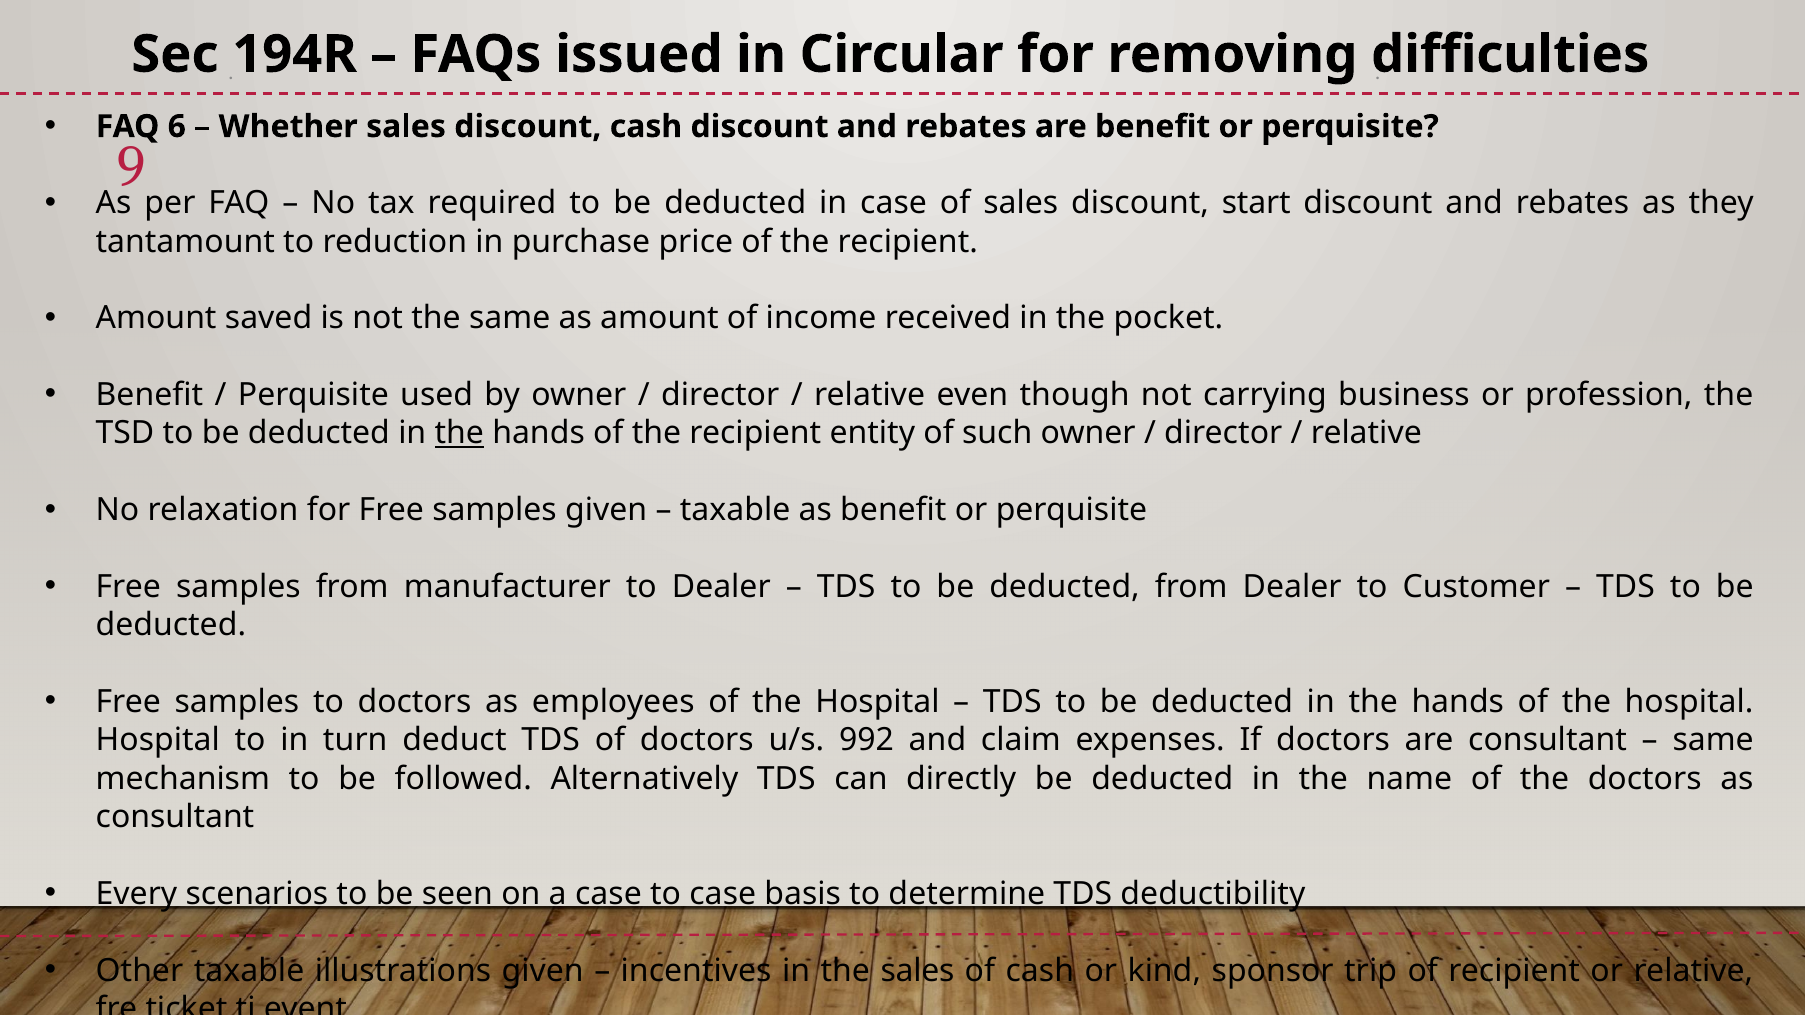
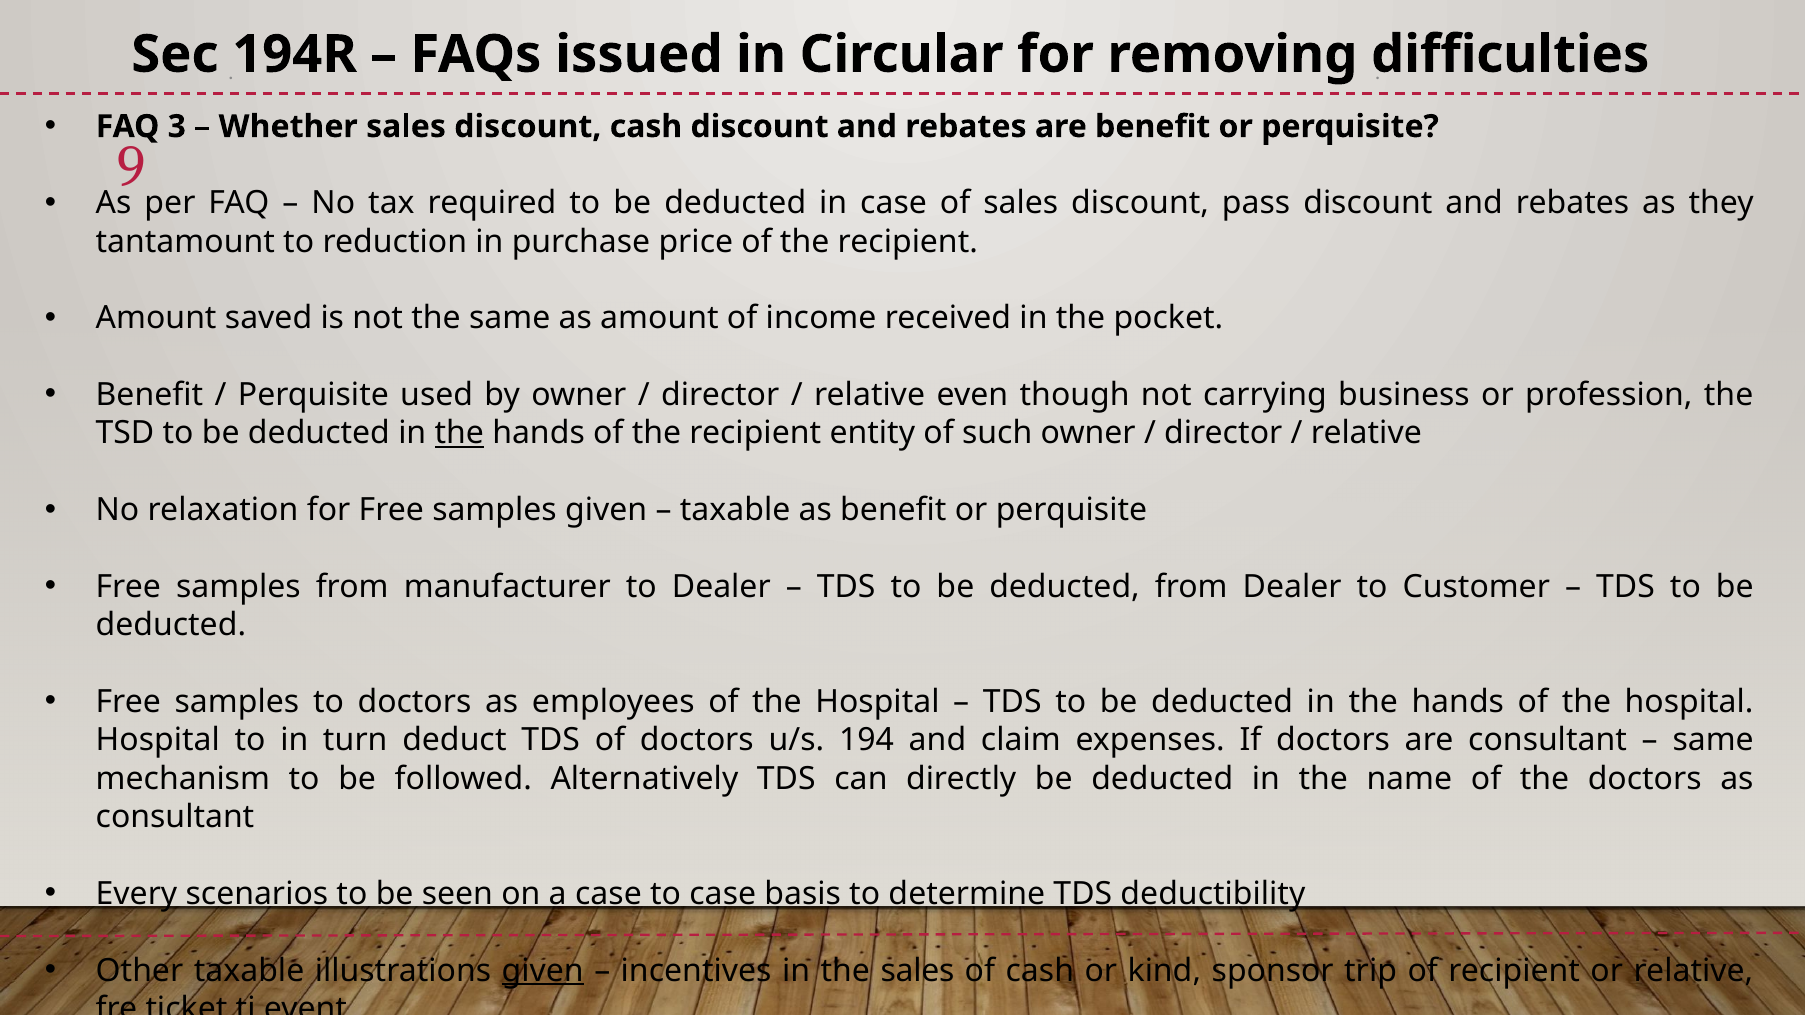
6: 6 -> 3
start: start -> pass
992: 992 -> 194
given at (543, 971) underline: none -> present
